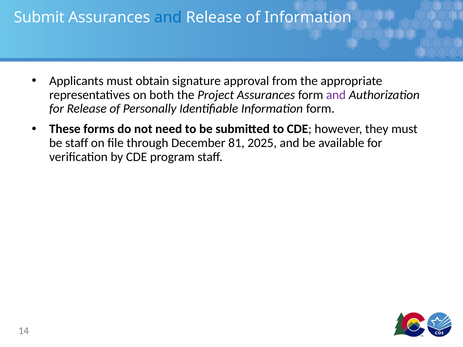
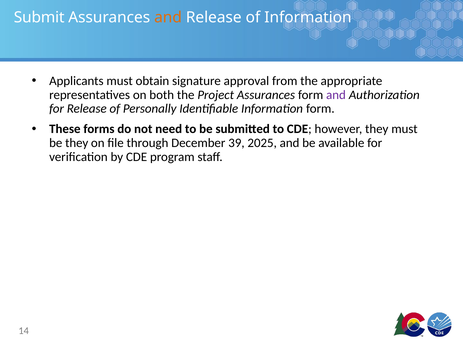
and at (168, 18) colour: blue -> orange
be staff: staff -> they
81: 81 -> 39
